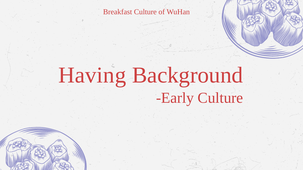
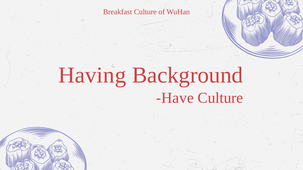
Early: Early -> Have
